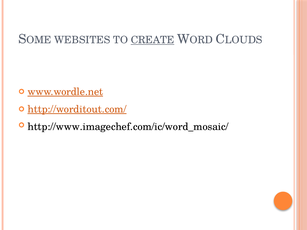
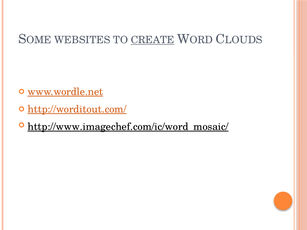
http://www.imagechef.com/ic/word_mosaic/ underline: none -> present
